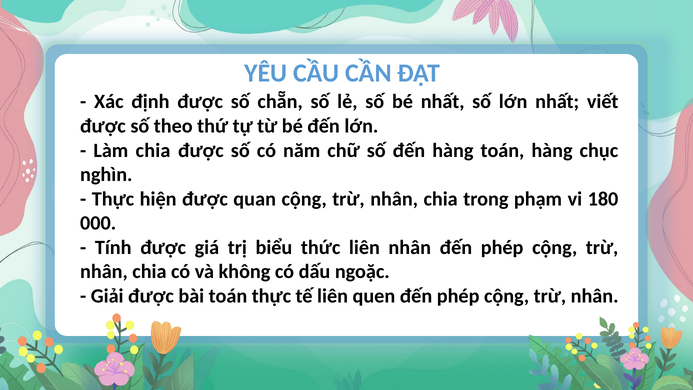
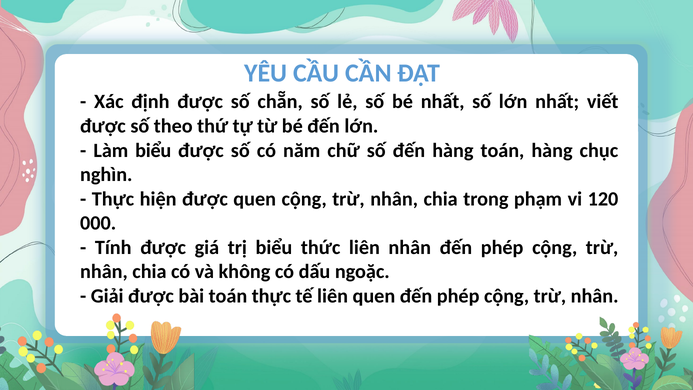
Làm chia: chia -> biểu
được quan: quan -> quen
180: 180 -> 120
